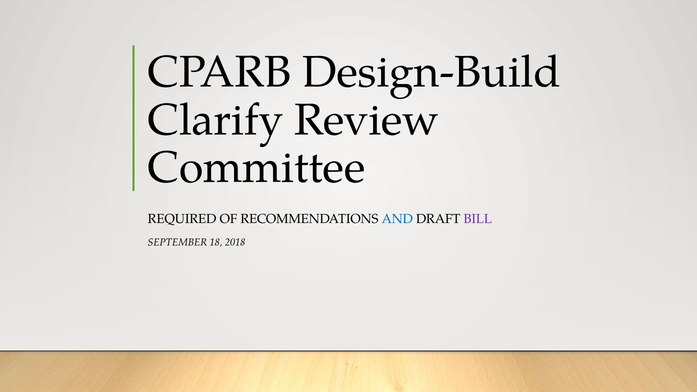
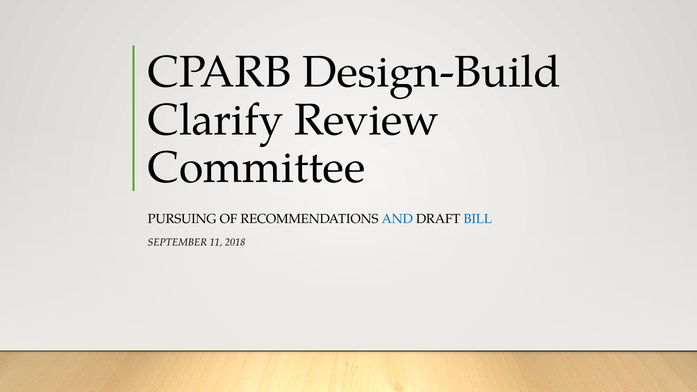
REQUIRED: REQUIRED -> PURSUING
BILL colour: purple -> blue
18: 18 -> 11
